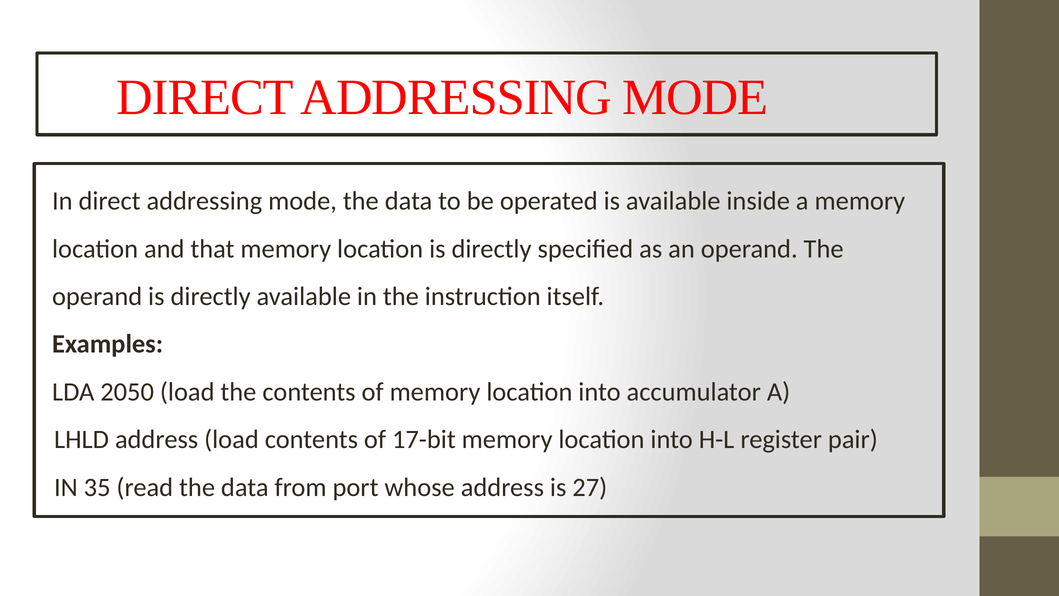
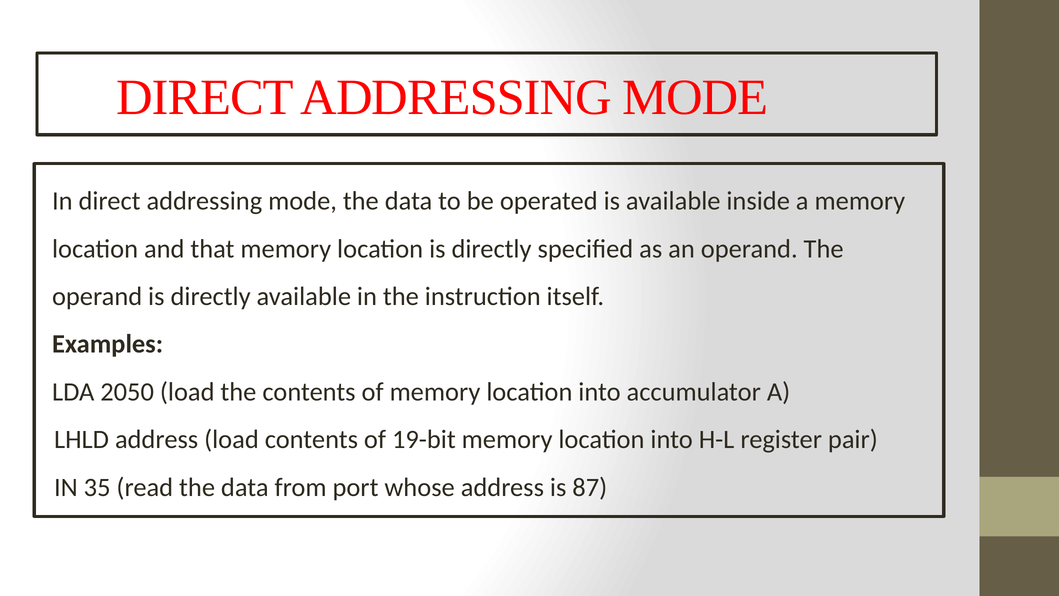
17-bit: 17-bit -> 19-bit
27: 27 -> 87
